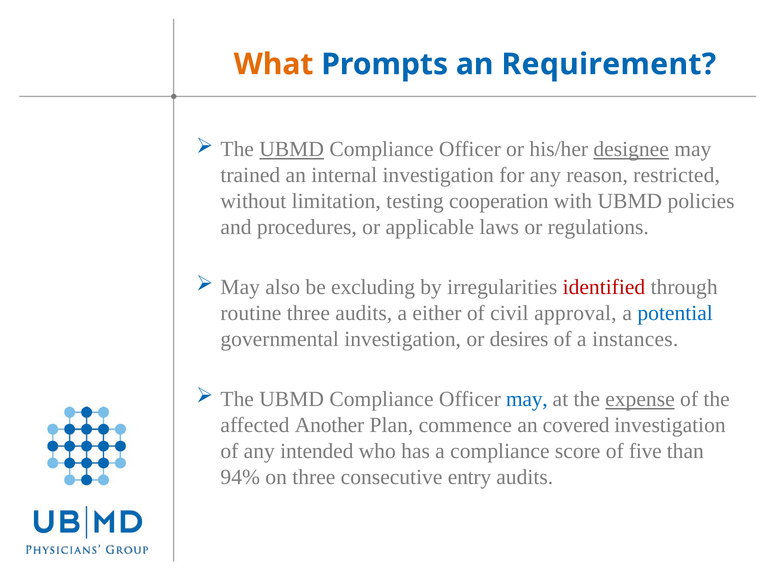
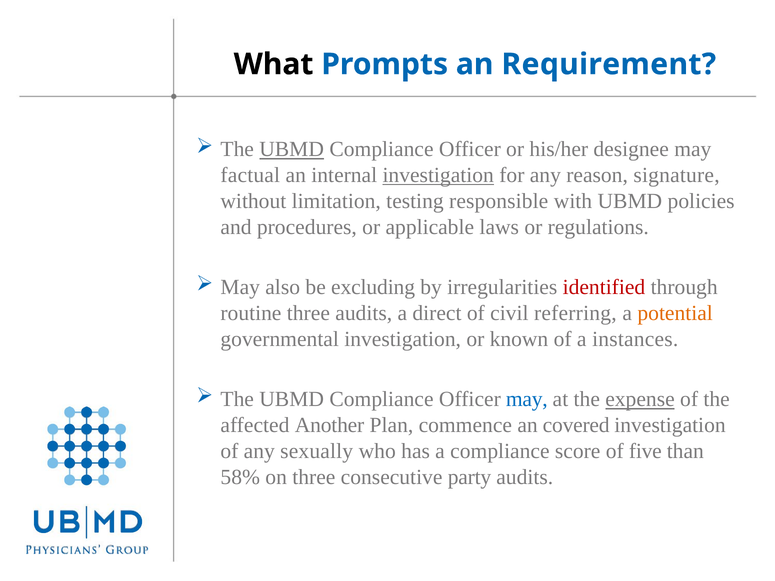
What colour: orange -> black
designee underline: present -> none
trained: trained -> factual
investigation at (438, 175) underline: none -> present
restricted: restricted -> signature
cooperation: cooperation -> responsible
either: either -> direct
approval: approval -> referring
potential colour: blue -> orange
desires: desires -> known
intended: intended -> sexually
94%: 94% -> 58%
entry: entry -> party
